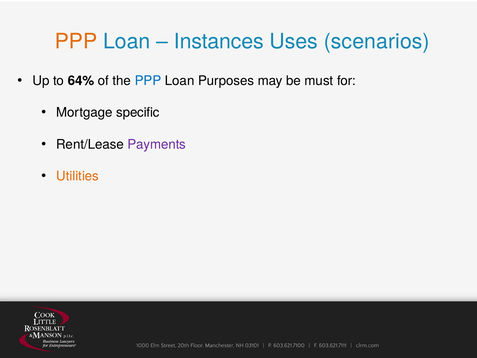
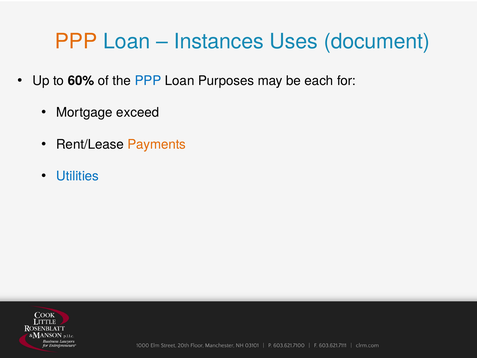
scenarios: scenarios -> document
64%: 64% -> 60%
must: must -> each
specific: specific -> exceed
Payments colour: purple -> orange
Utilities colour: orange -> blue
